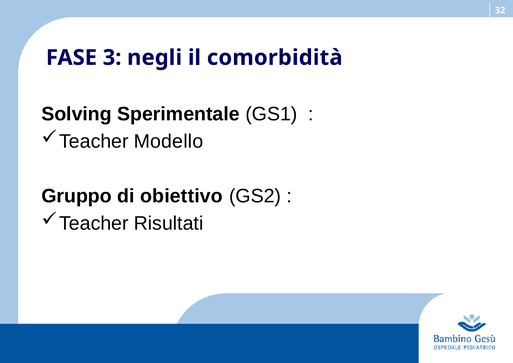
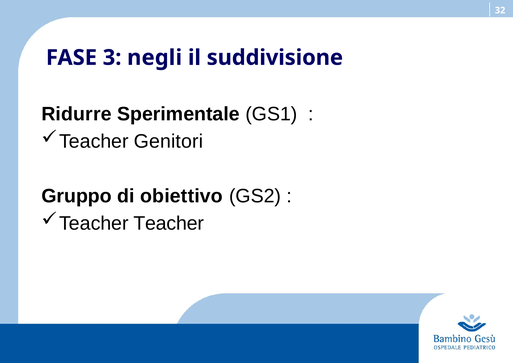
comorbidità: comorbidità -> suddivisione
Solving: Solving -> Ridurre
Modello: Modello -> Genitori
Risultati: Risultati -> Teacher
